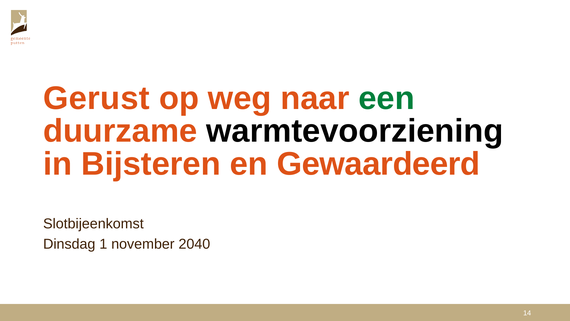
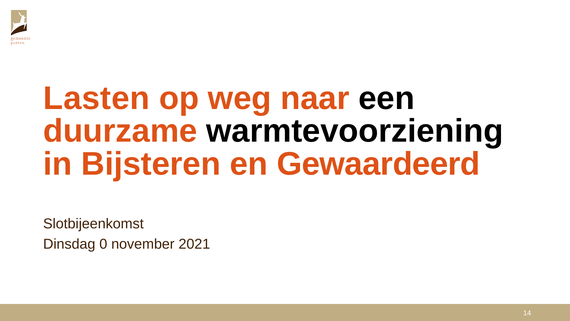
Gerust: Gerust -> Lasten
een colour: green -> black
1: 1 -> 0
2040: 2040 -> 2021
